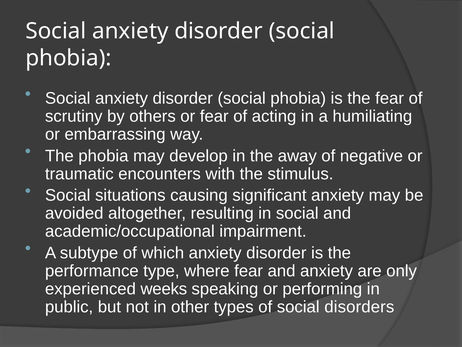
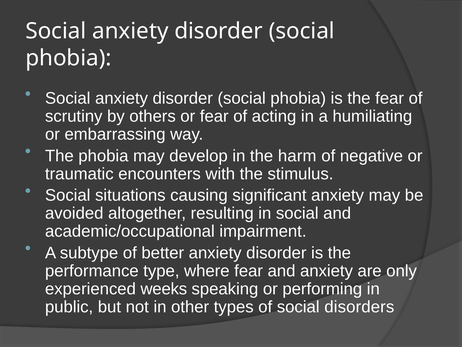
away: away -> harm
which: which -> better
